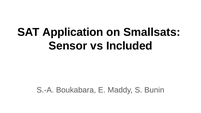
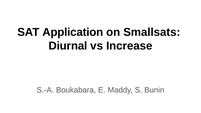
Sensor: Sensor -> Diurnal
Included: Included -> Increase
